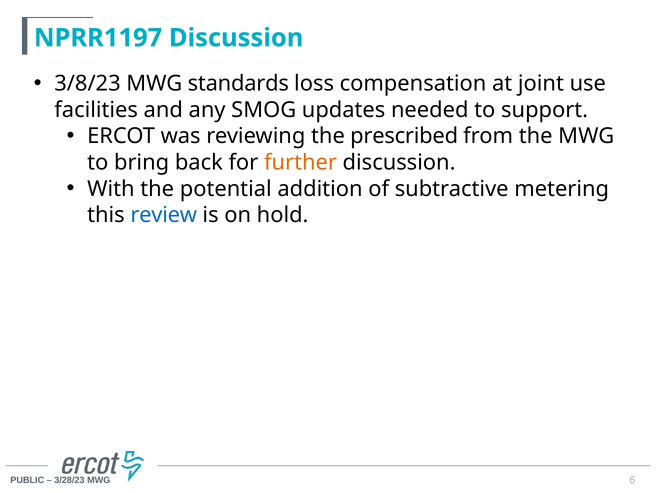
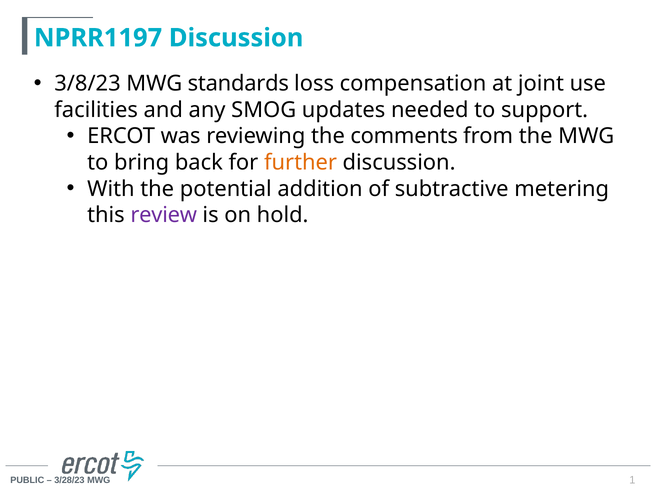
prescribed: prescribed -> comments
review colour: blue -> purple
6: 6 -> 1
